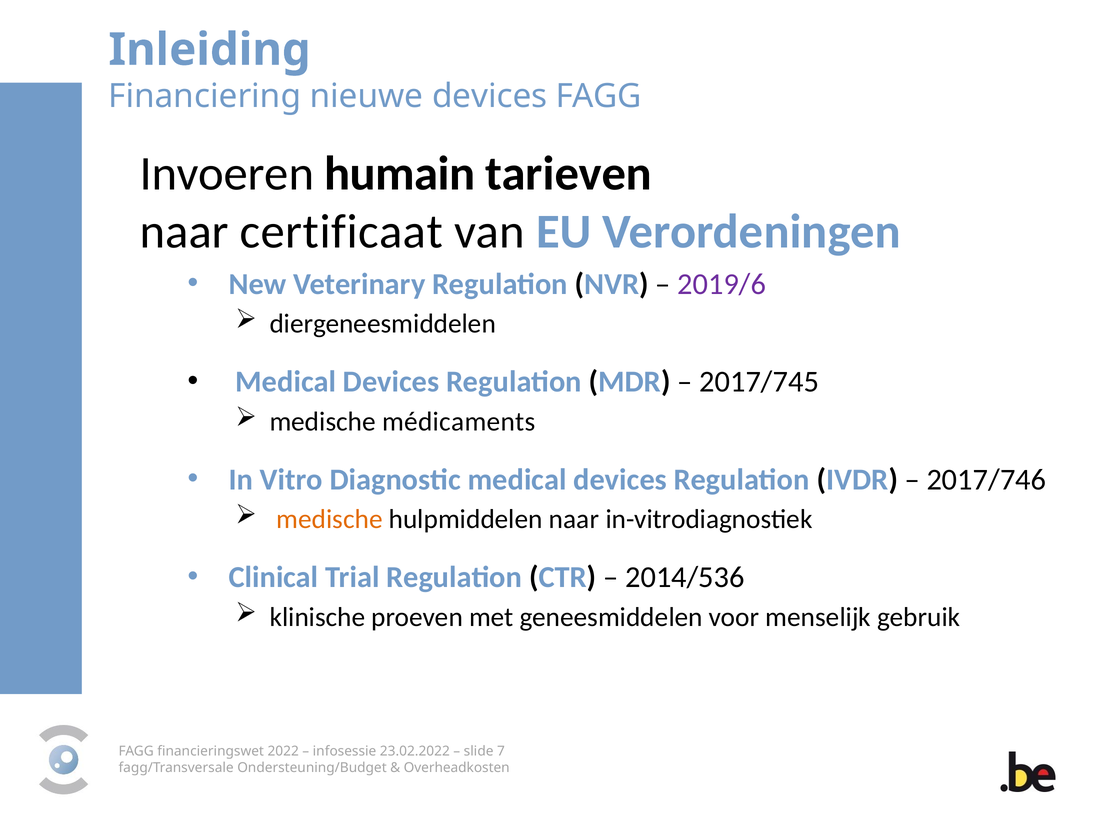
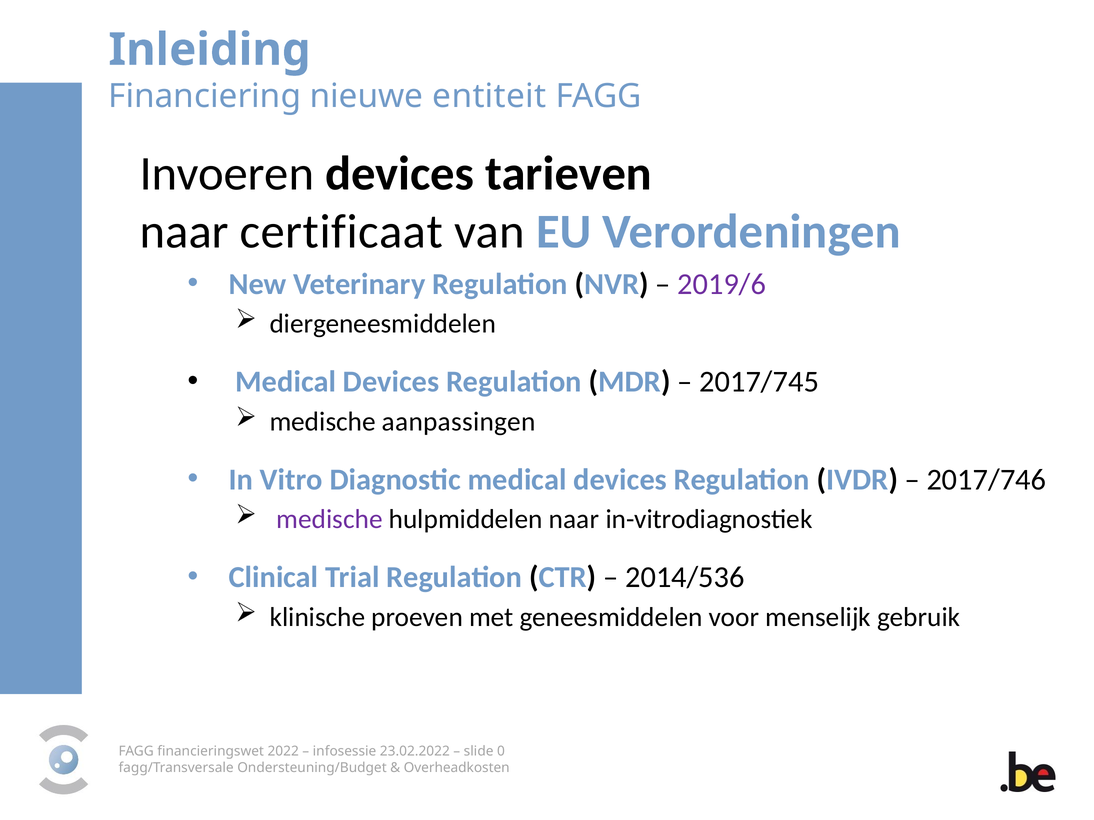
nieuwe devices: devices -> entiteit
Invoeren humain: humain -> devices
médicaments: médicaments -> aanpassingen
medische at (330, 520) colour: orange -> purple
7: 7 -> 0
